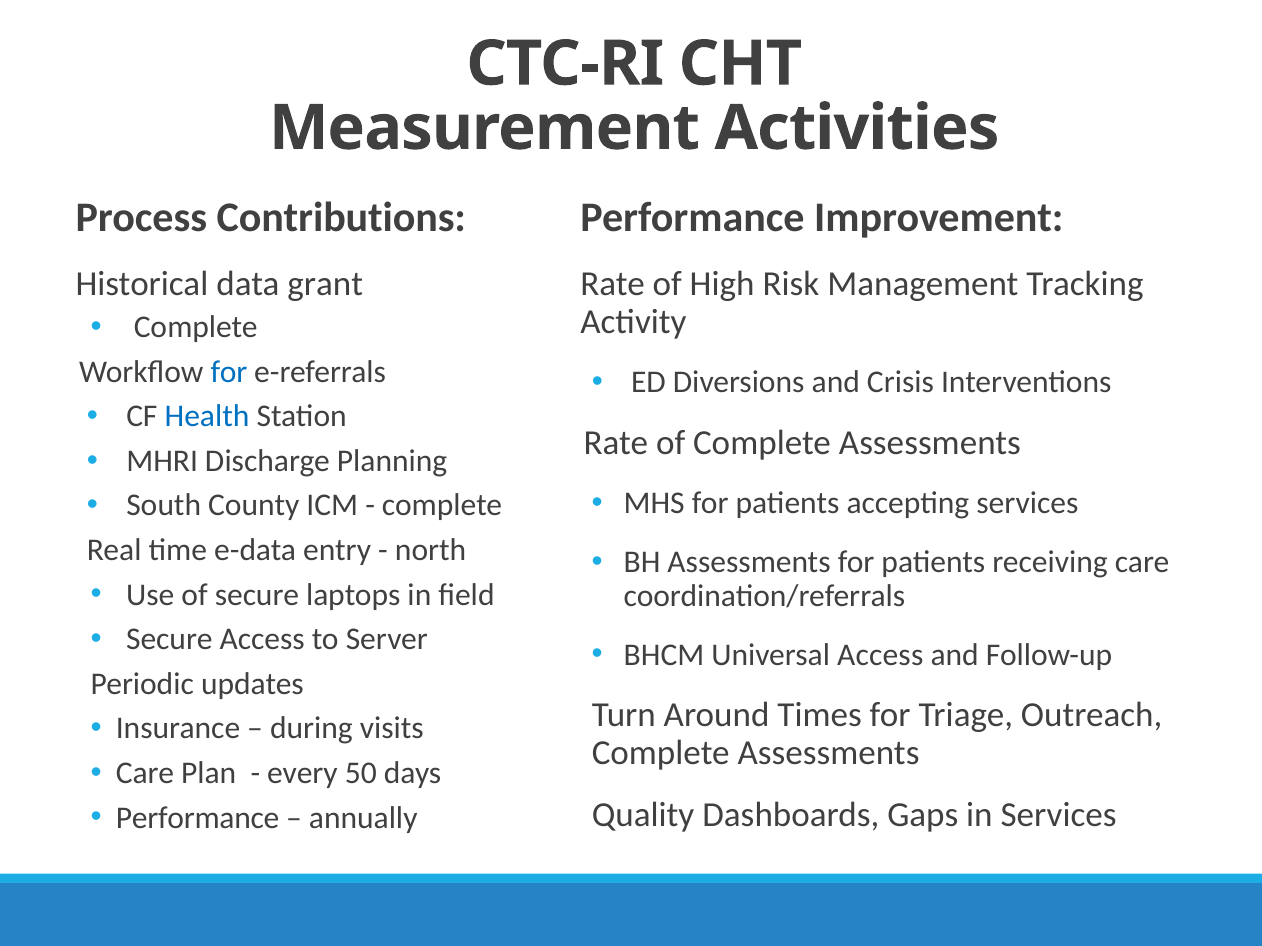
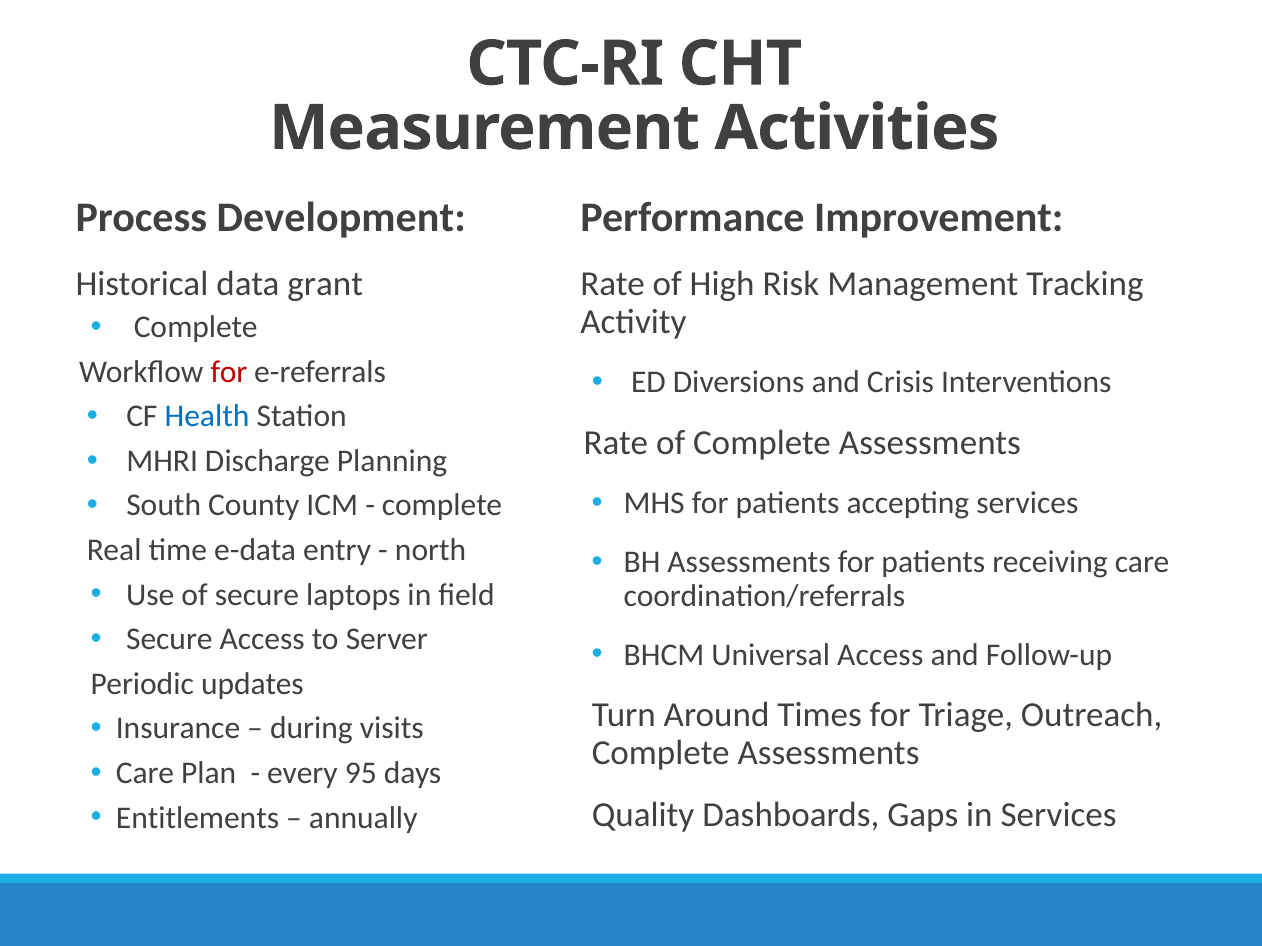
Contributions: Contributions -> Development
for at (229, 372) colour: blue -> red
50: 50 -> 95
Performance at (198, 818): Performance -> Entitlements
